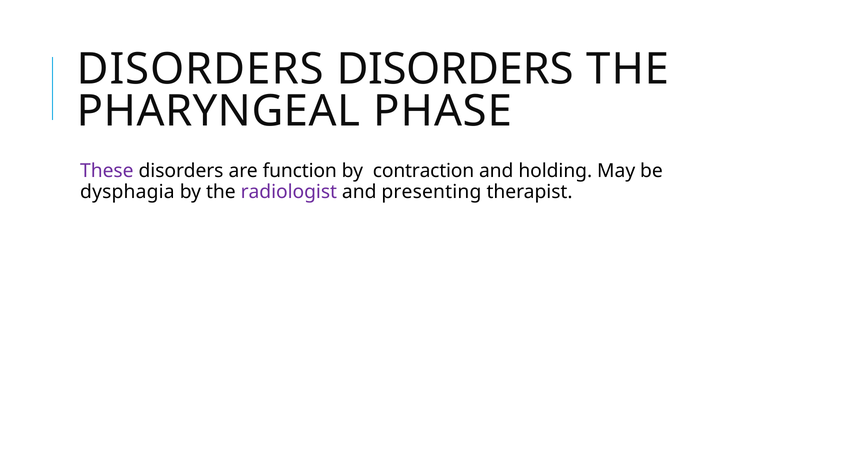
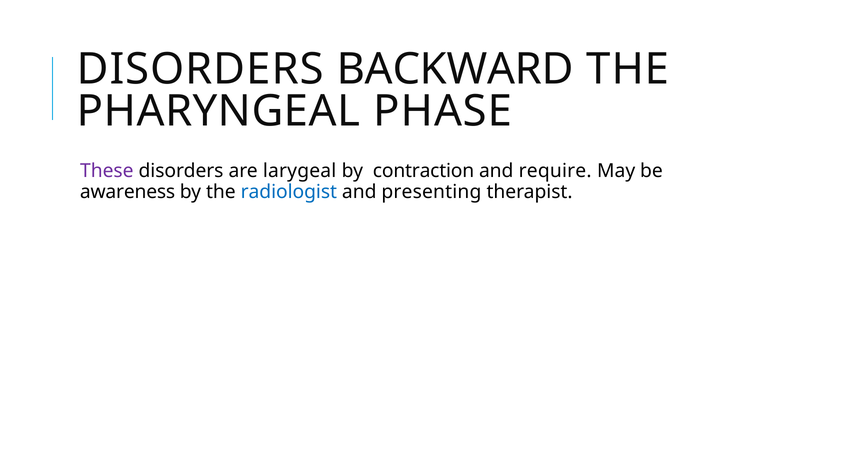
DISORDERS DISORDERS: DISORDERS -> BACKWARD
function: function -> larygeal
holding: holding -> require
dysphagia: dysphagia -> awareness
radiologist colour: purple -> blue
